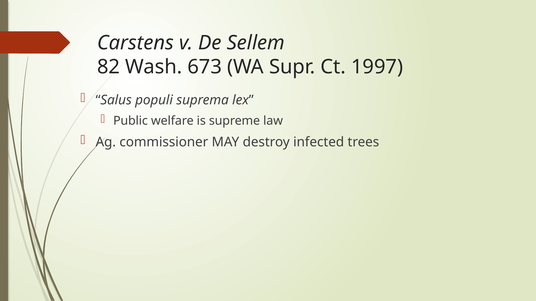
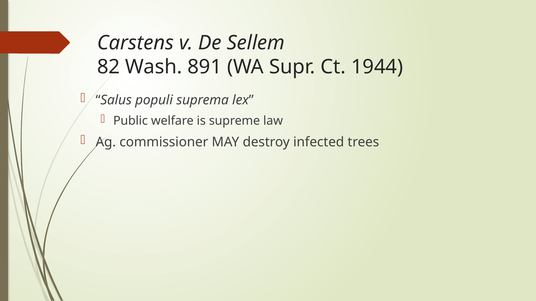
673: 673 -> 891
1997: 1997 -> 1944
